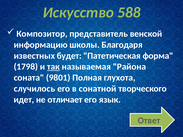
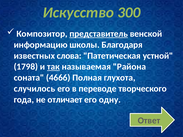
588: 588 -> 300
представитель underline: none -> present
будет: будет -> слова
форма: форма -> устной
9801: 9801 -> 4666
сонатной: сонатной -> переводе
идет: идет -> года
язык: язык -> одну
